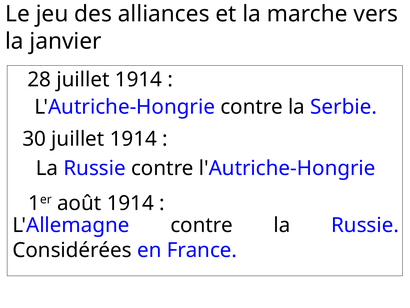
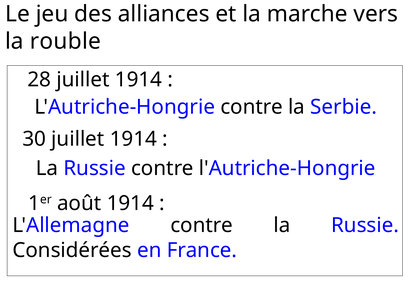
janvier: janvier -> rouble
